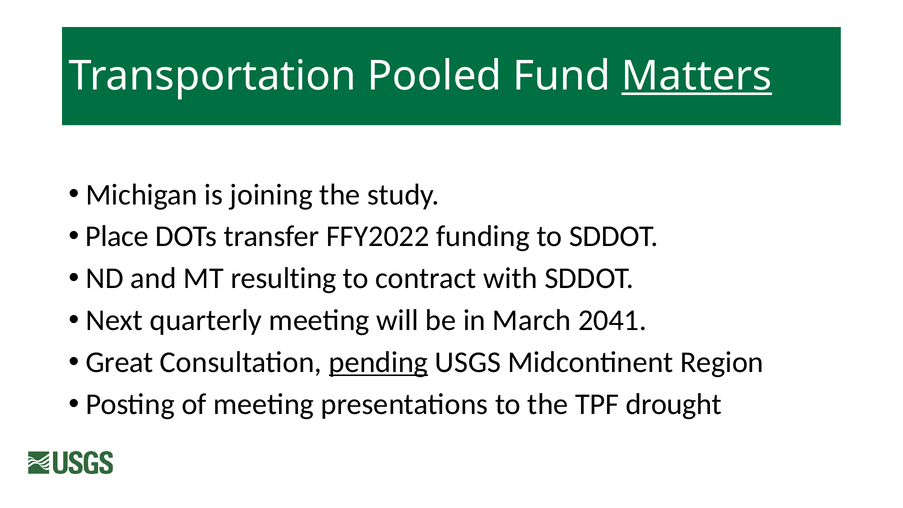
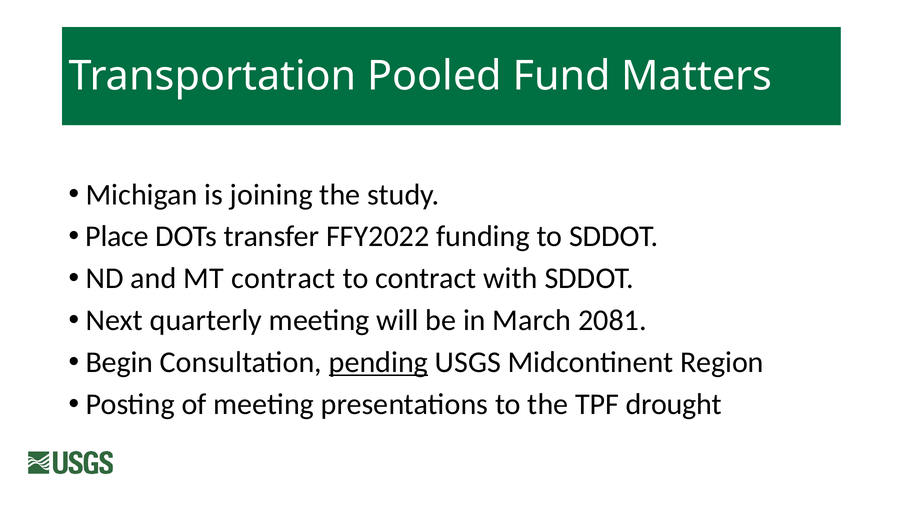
Matters underline: present -> none
MT resulting: resulting -> contract
2041: 2041 -> 2081
Great: Great -> Begin
